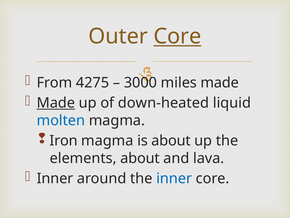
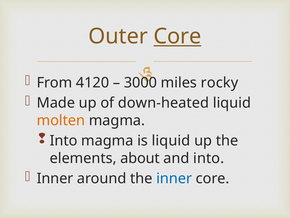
4275: 4275 -> 4120
miles made: made -> rocky
Made at (56, 103) underline: present -> none
molten colour: blue -> orange
Iron at (64, 140): Iron -> Into
is about: about -> liquid
and lava: lava -> into
